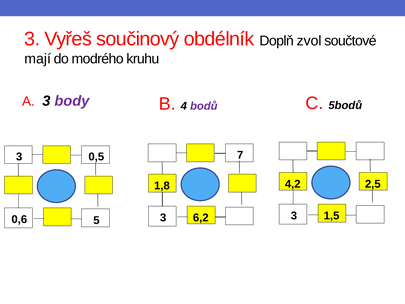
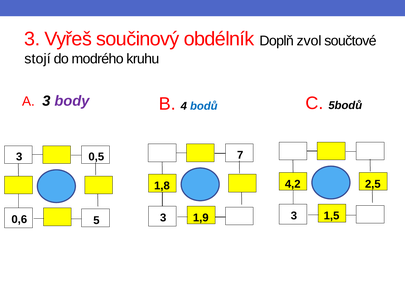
mají: mají -> stojí
bodů colour: purple -> blue
6,2: 6,2 -> 1,9
